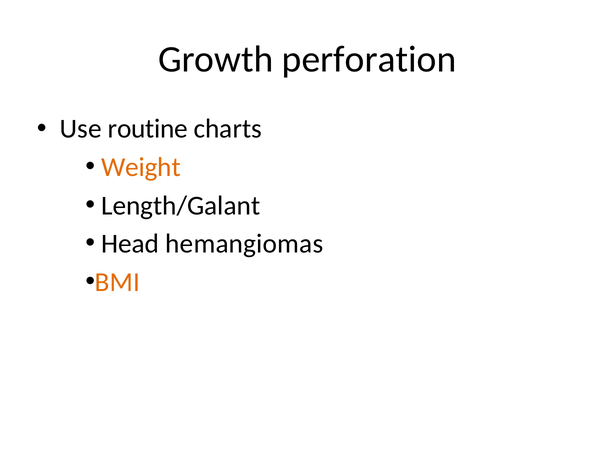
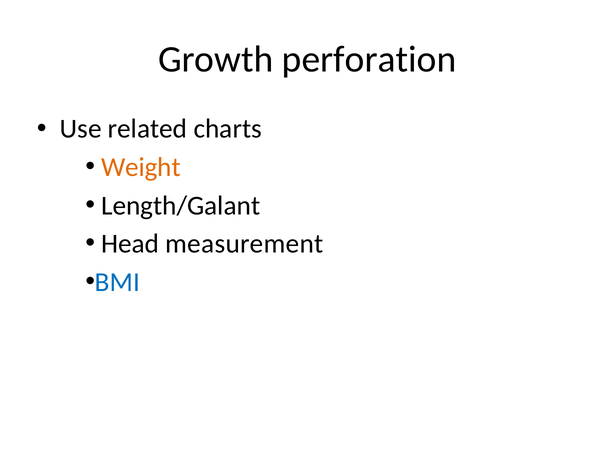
routine: routine -> related
hemangiomas: hemangiomas -> measurement
BMI colour: orange -> blue
